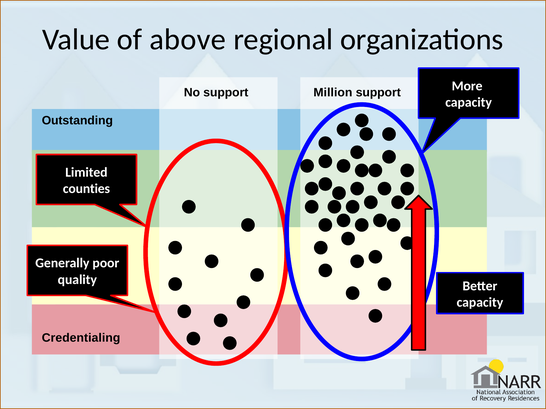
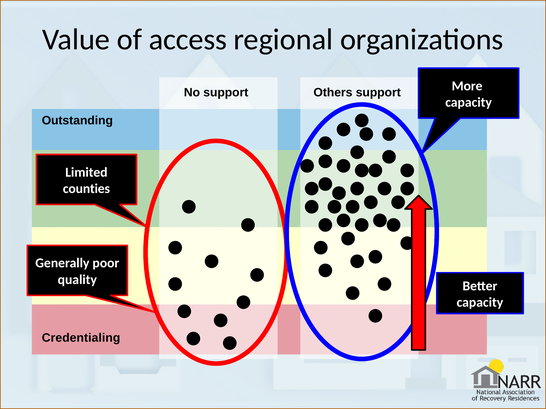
above: above -> access
Million: Million -> Others
